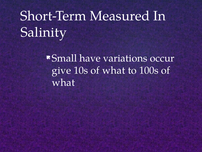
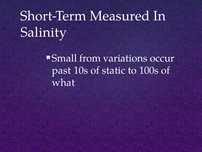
have: have -> from
give: give -> past
10s of what: what -> static
